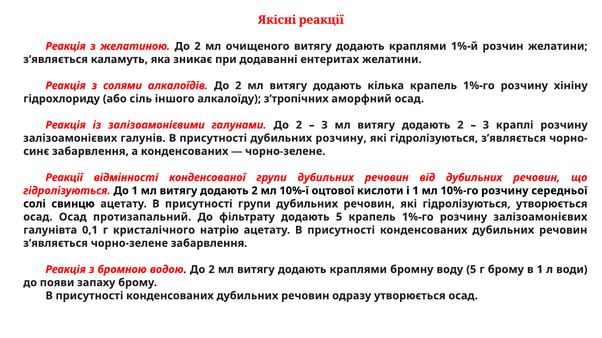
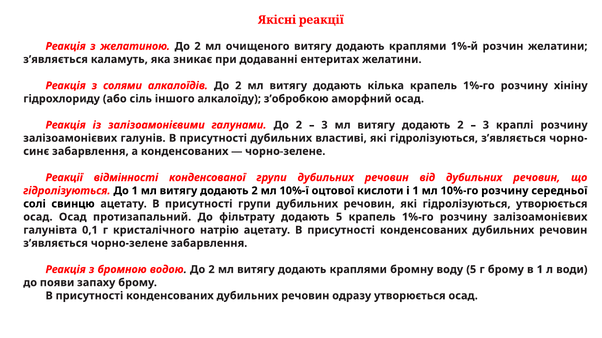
з’тропічних: з’тропічних -> з’обробкою
дубильних розчину: розчину -> властиві
